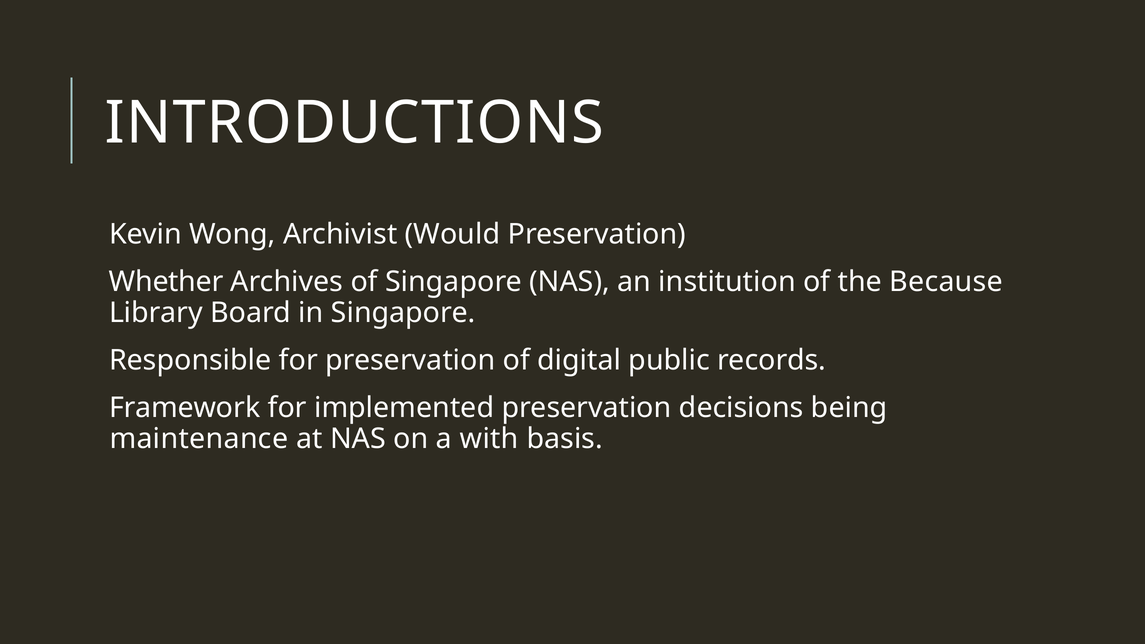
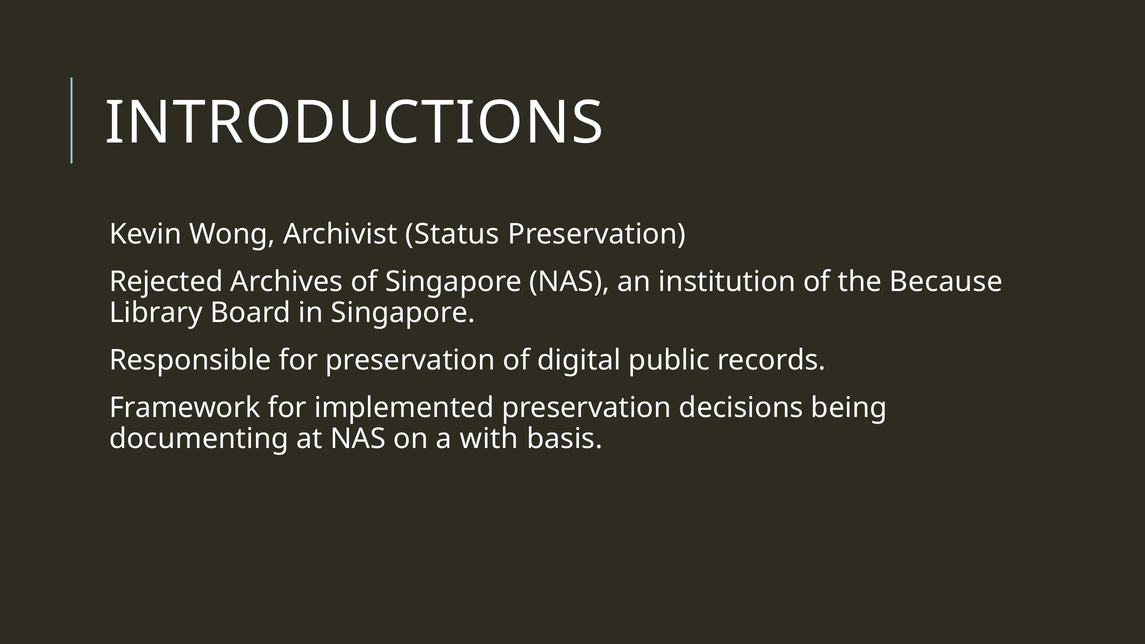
Would: Would -> Status
Whether: Whether -> Rejected
maintenance: maintenance -> documenting
